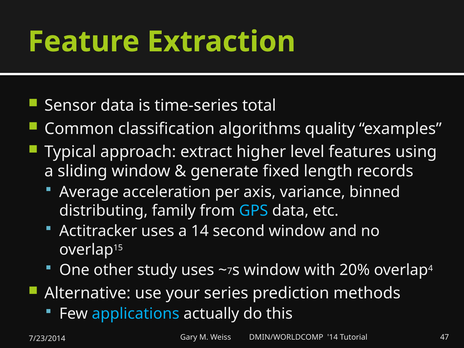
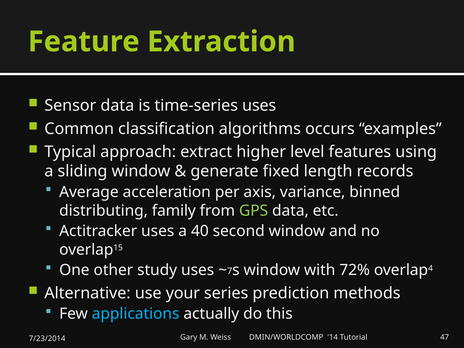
time-series total: total -> uses
quality: quality -> occurs
GPS colour: light blue -> light green
a 14: 14 -> 40
20%: 20% -> 72%
